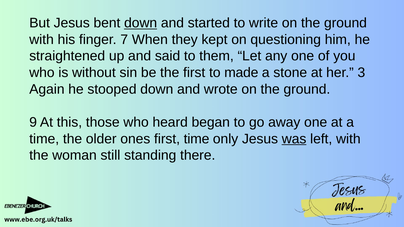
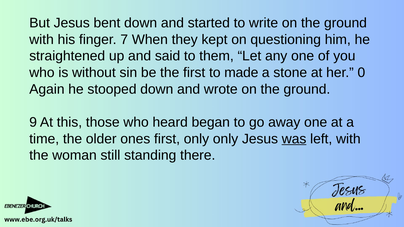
down at (141, 23) underline: present -> none
3: 3 -> 0
first time: time -> only
